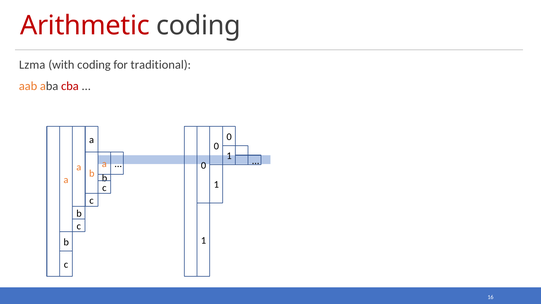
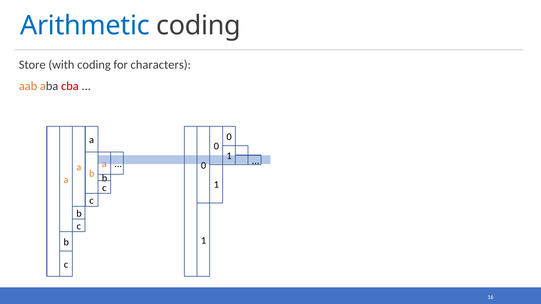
Arithmetic colour: red -> blue
Lzma: Lzma -> Store
traditional: traditional -> characters
